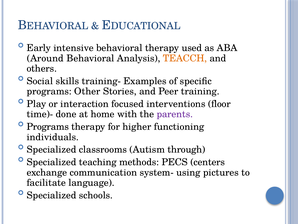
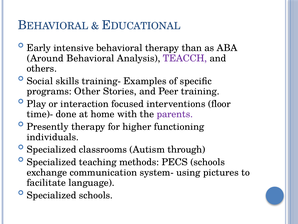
used: used -> than
TEACCH colour: orange -> purple
Programs at (48, 127): Programs -> Presently
PECS centers: centers -> schools
